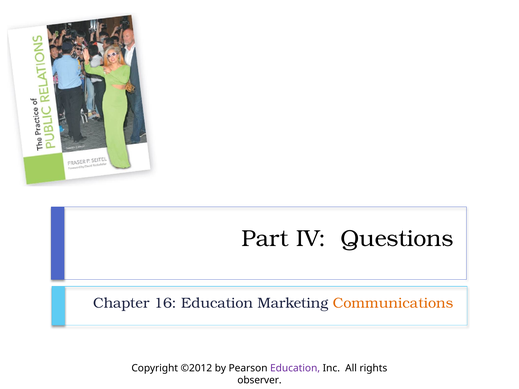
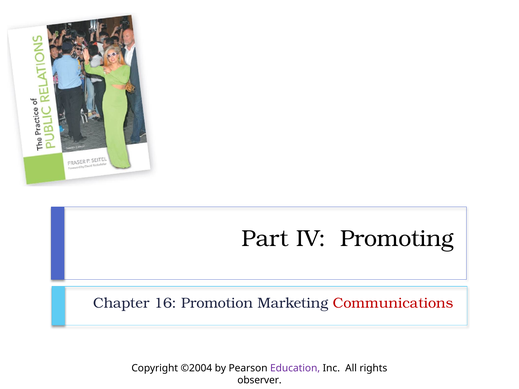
Questions: Questions -> Promoting
16 Education: Education -> Promotion
Communications colour: orange -> red
©2012: ©2012 -> ©2004
